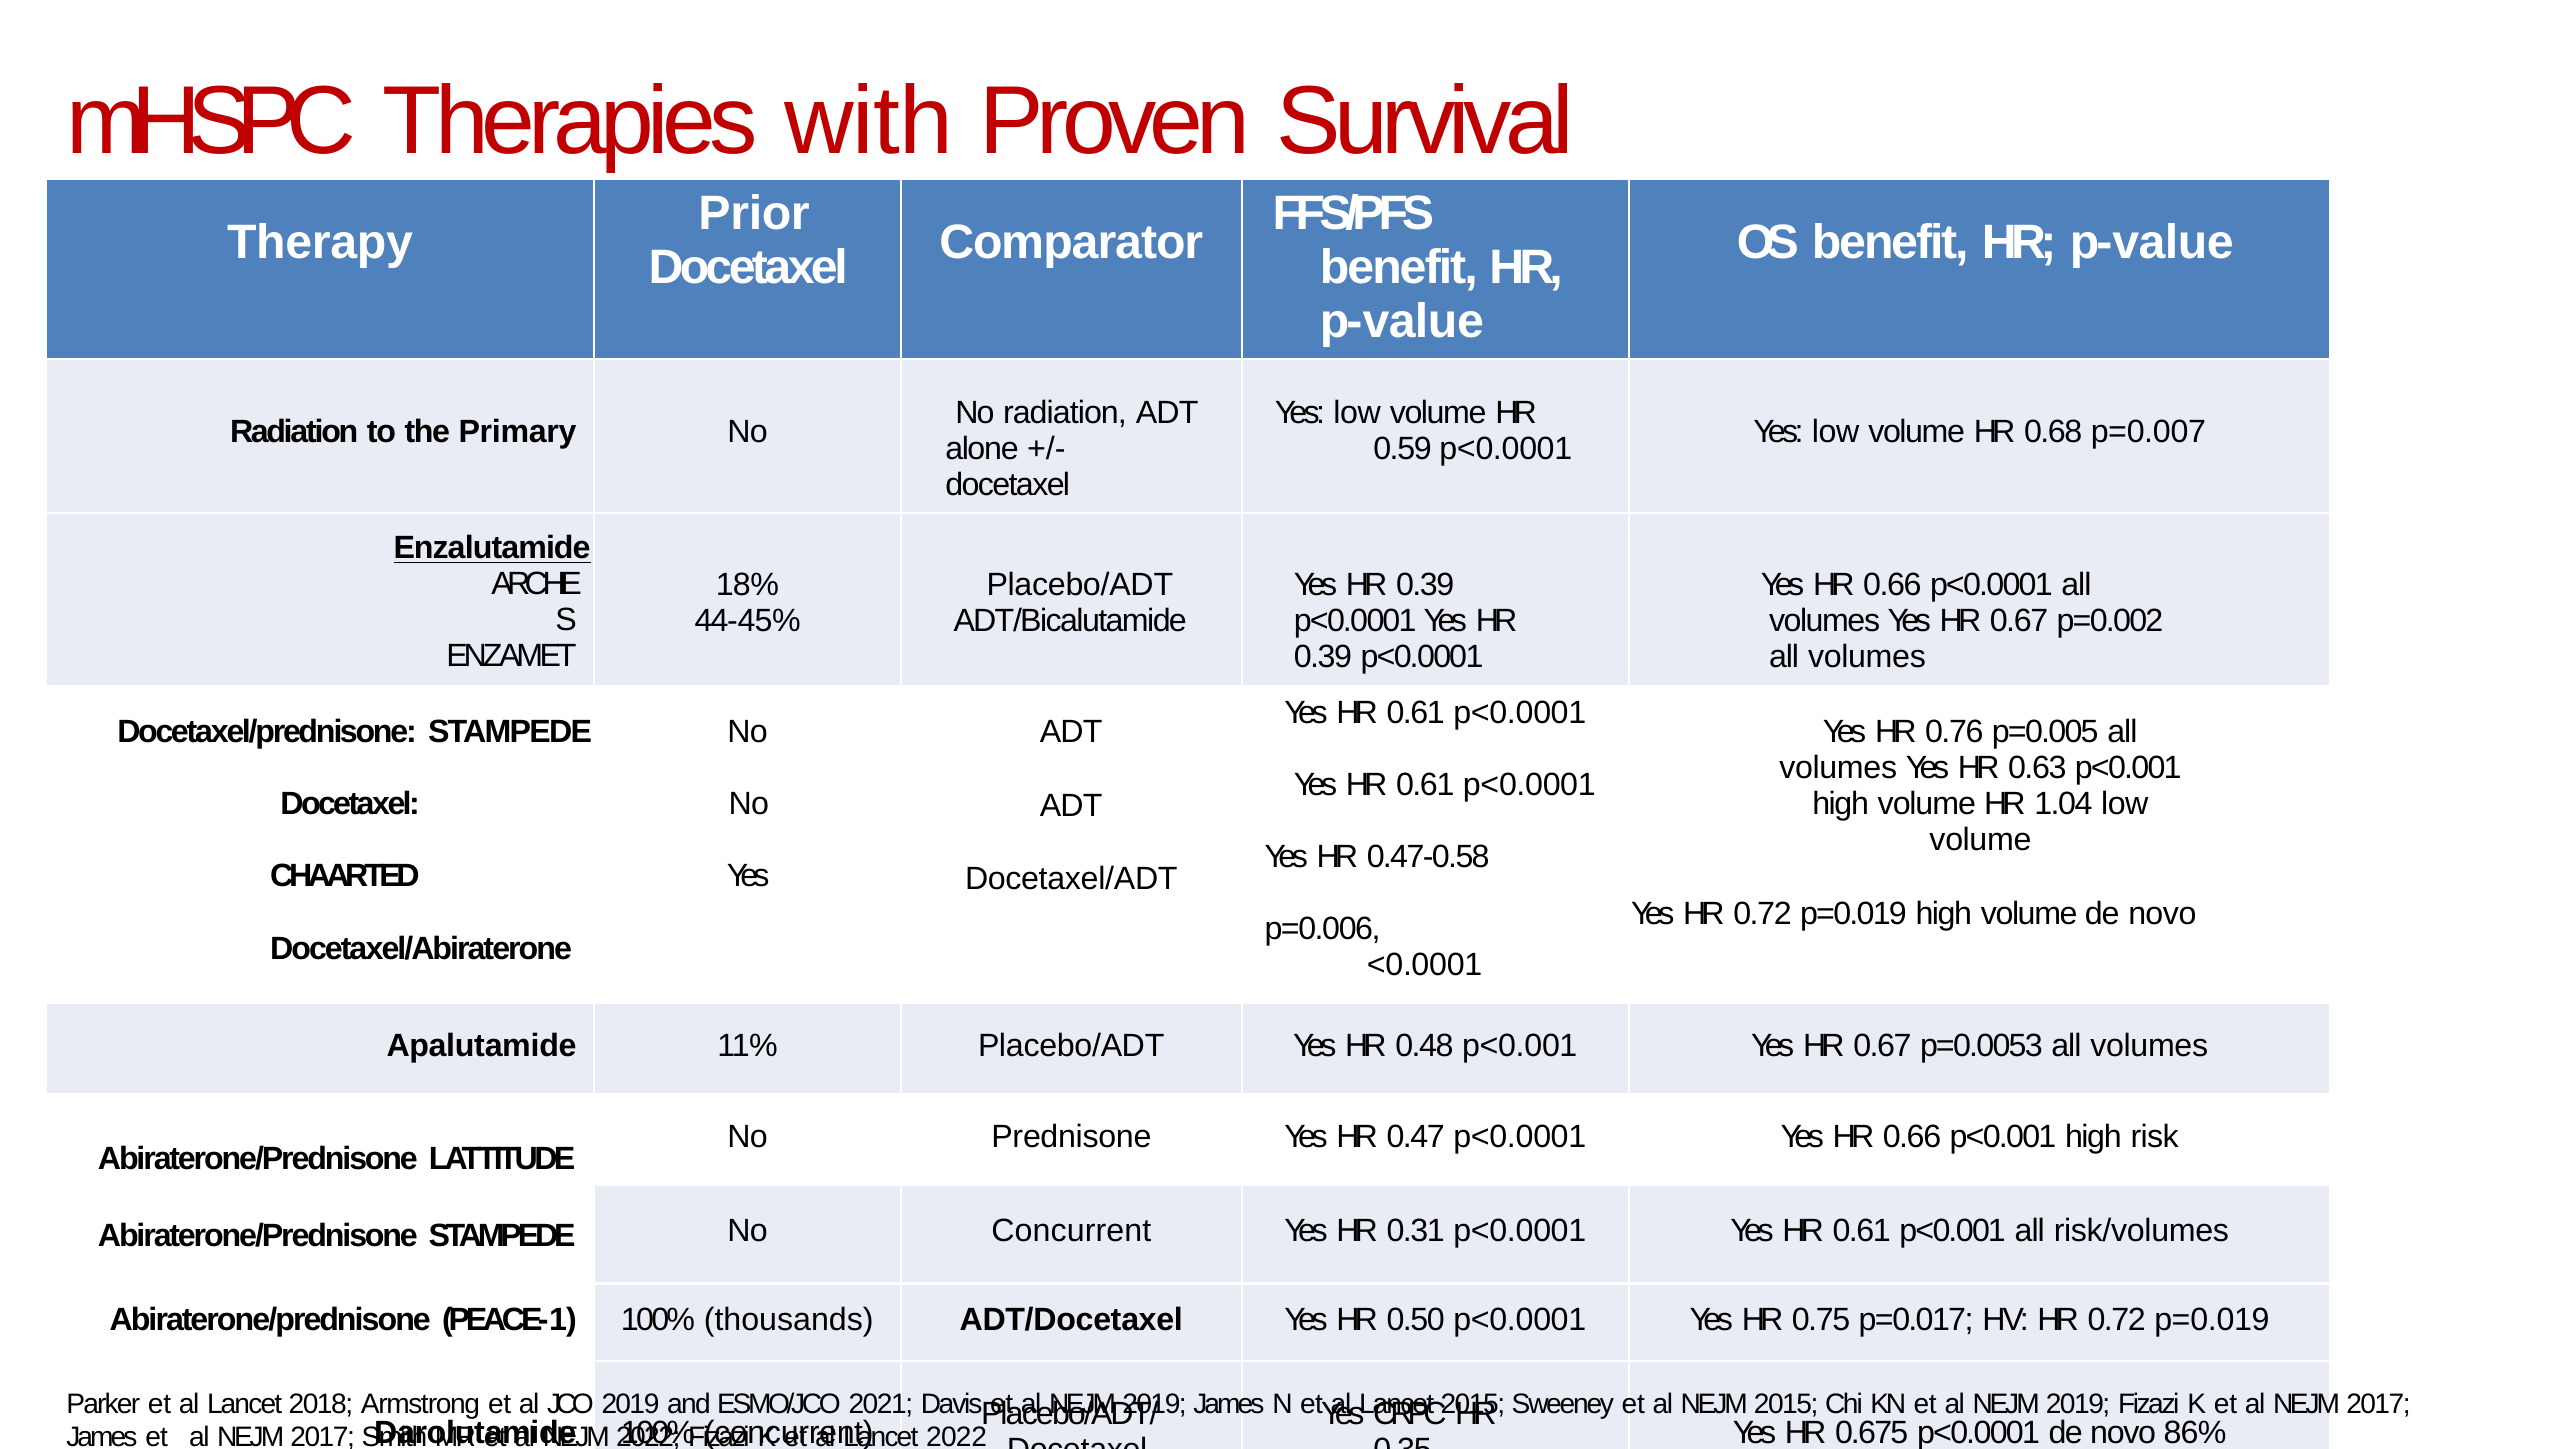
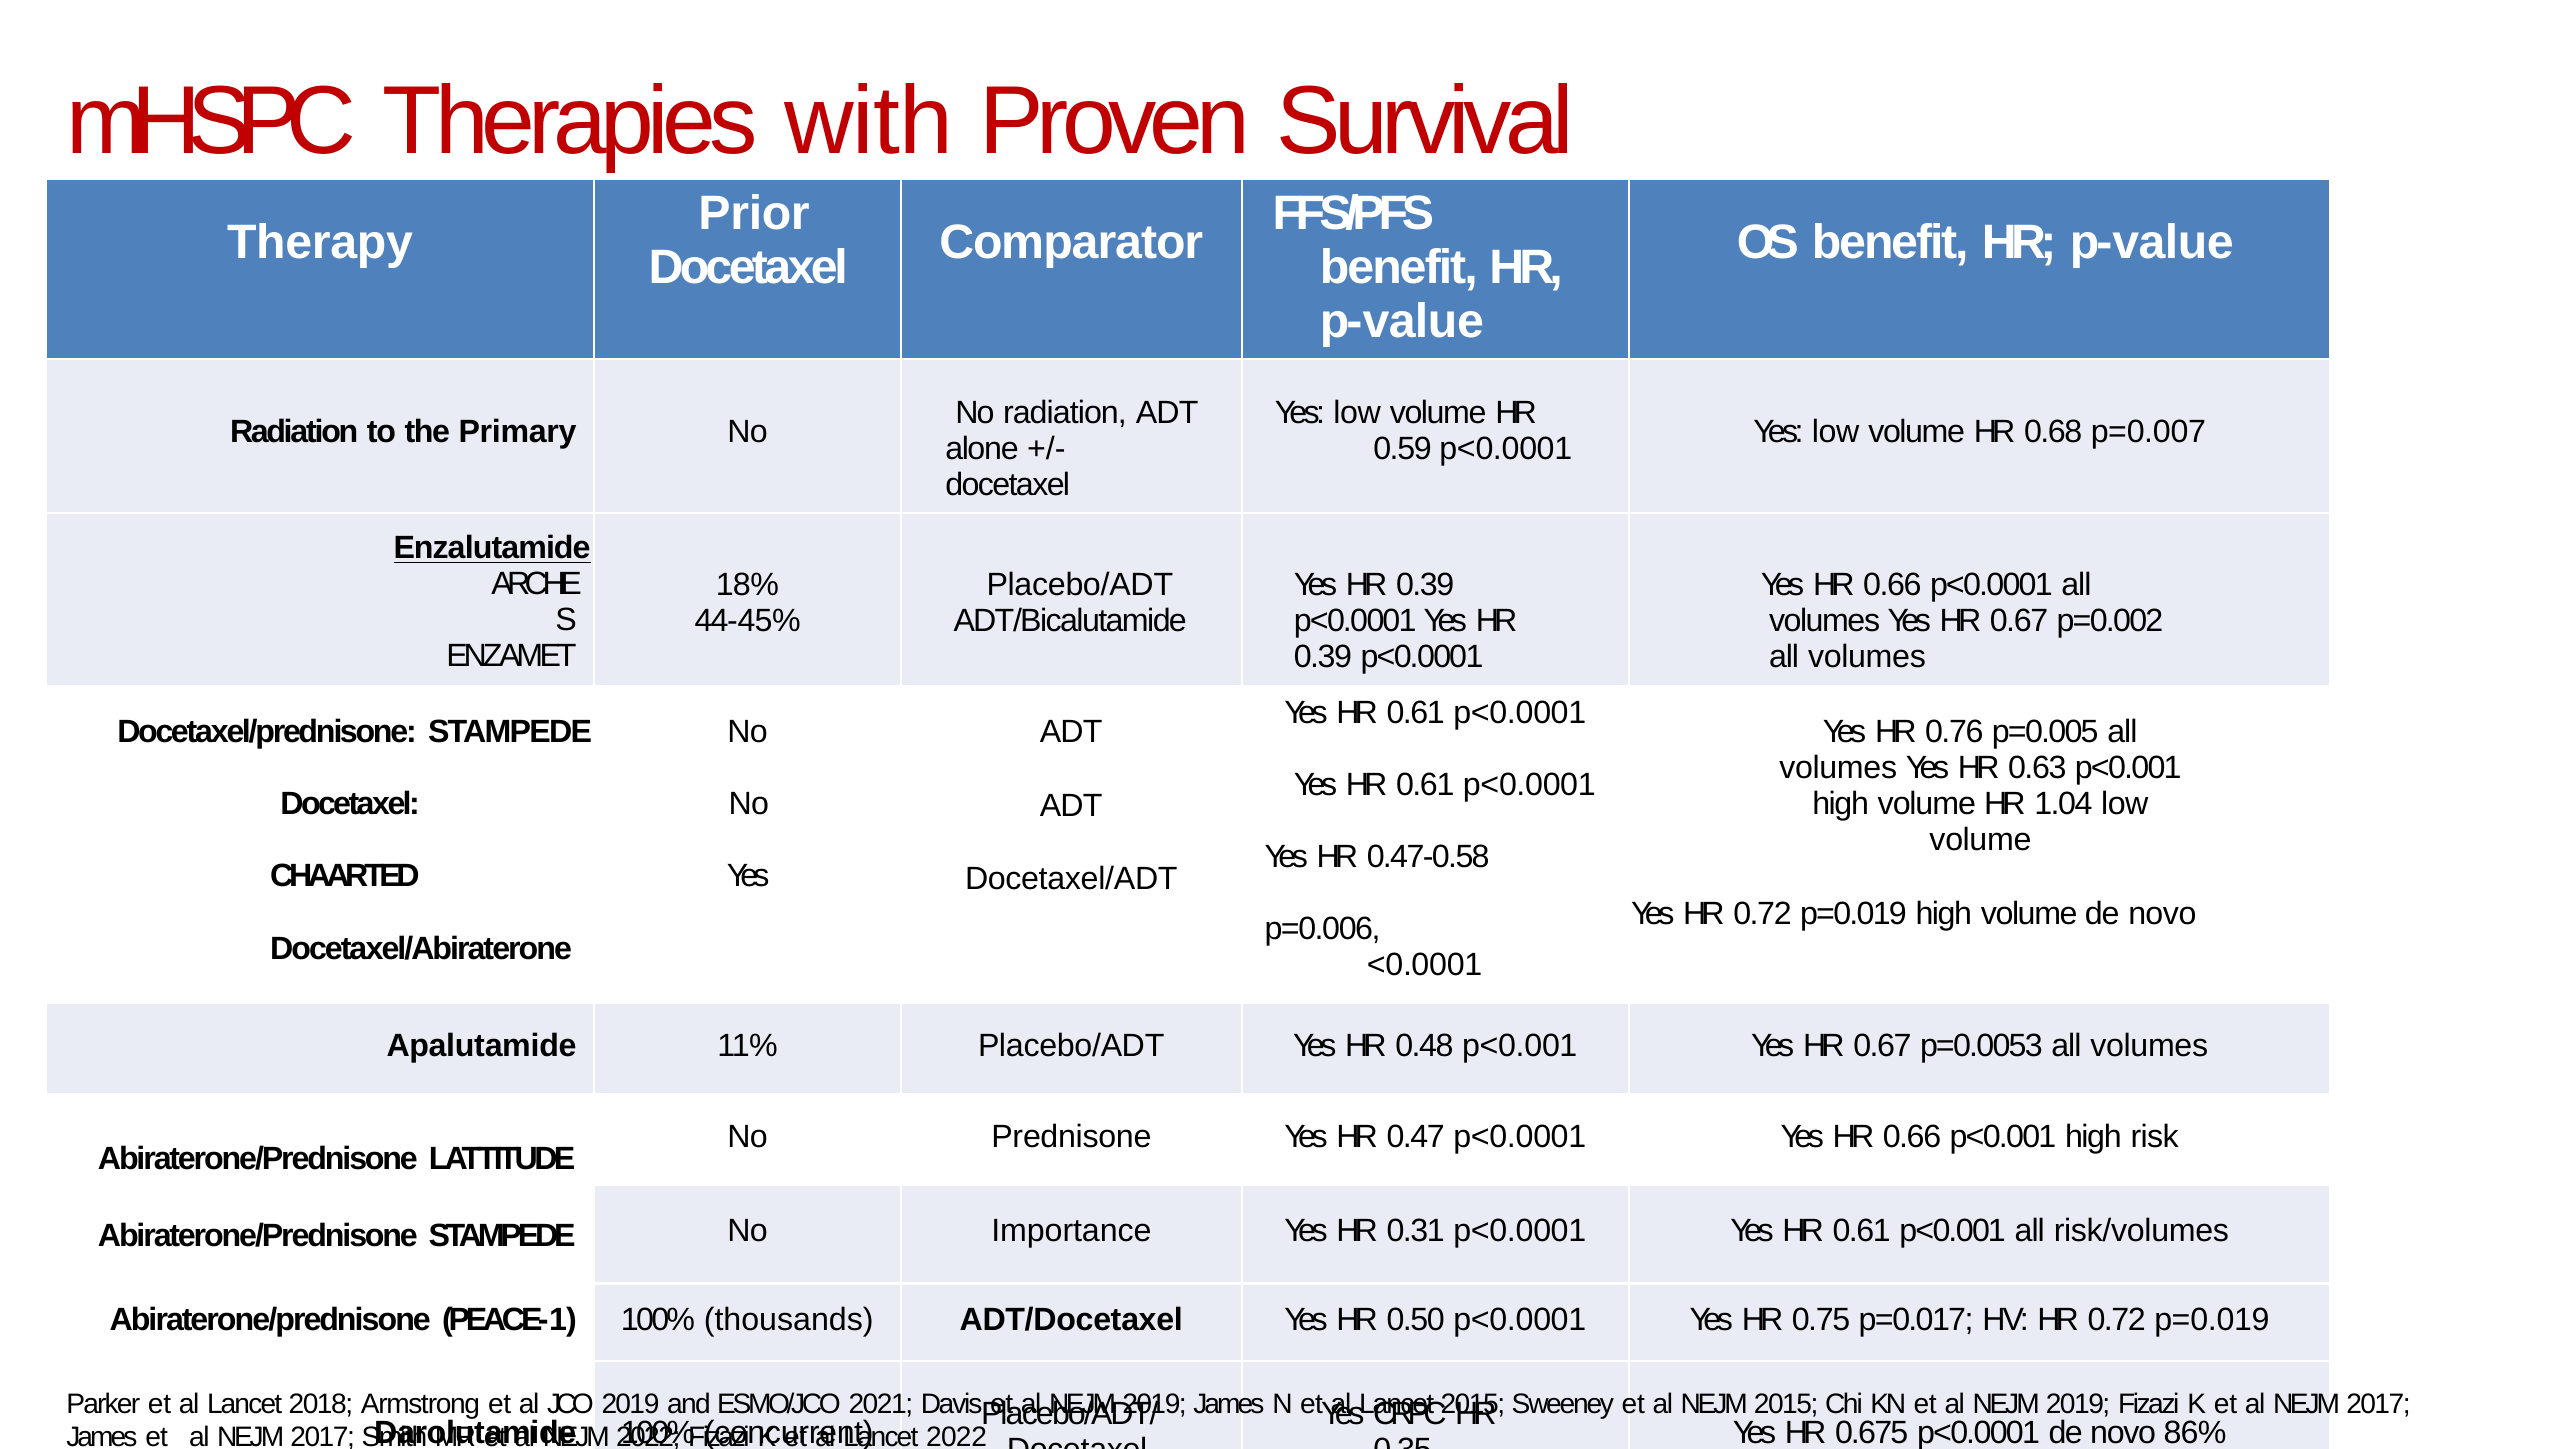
No Concurrent: Concurrent -> Importance
